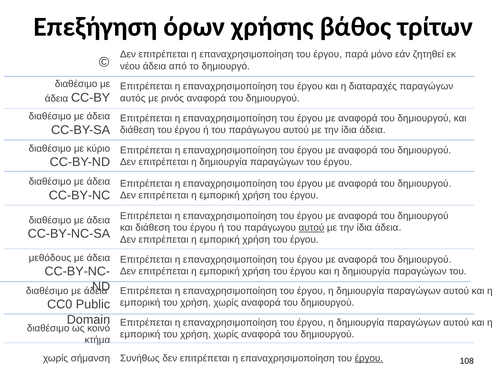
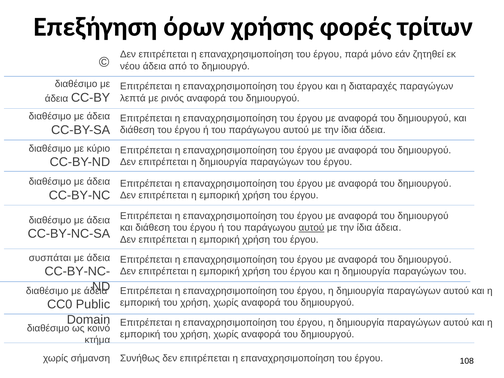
βάθος: βάθος -> φορές
αυτός: αυτός -> λεπτά
μεθόδους: μεθόδους -> συσπάται
έργου at (369, 358) underline: present -> none
